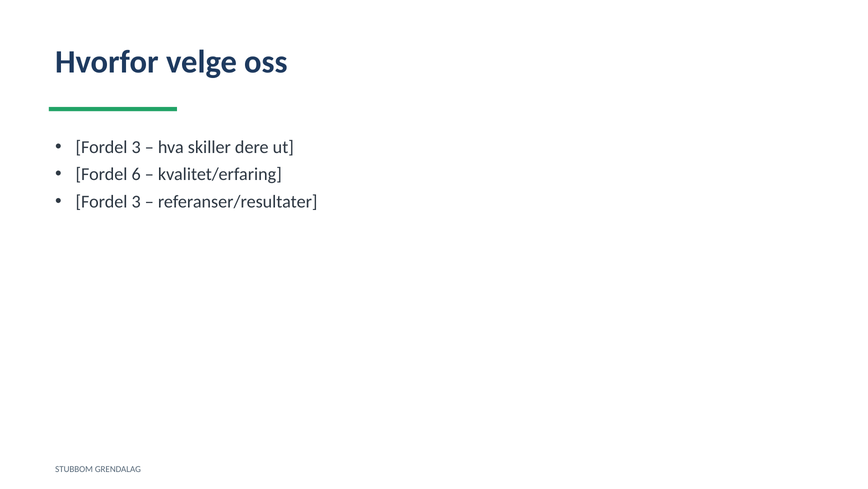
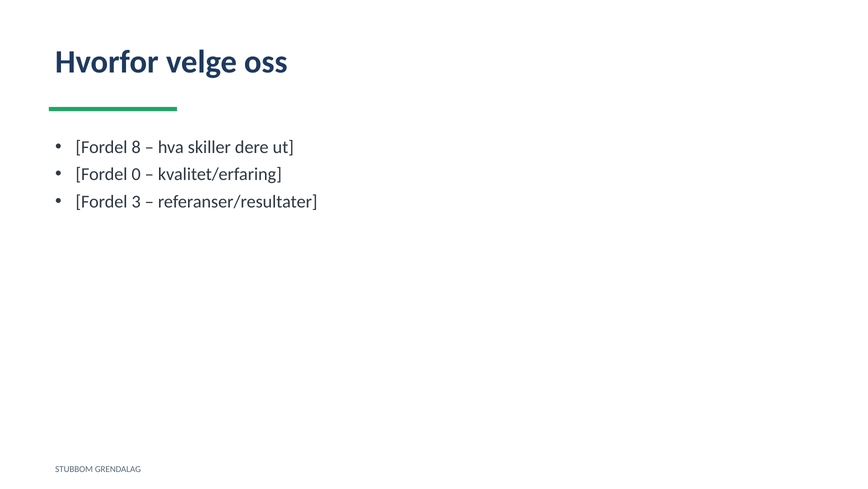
3 at (136, 147): 3 -> 8
6: 6 -> 0
